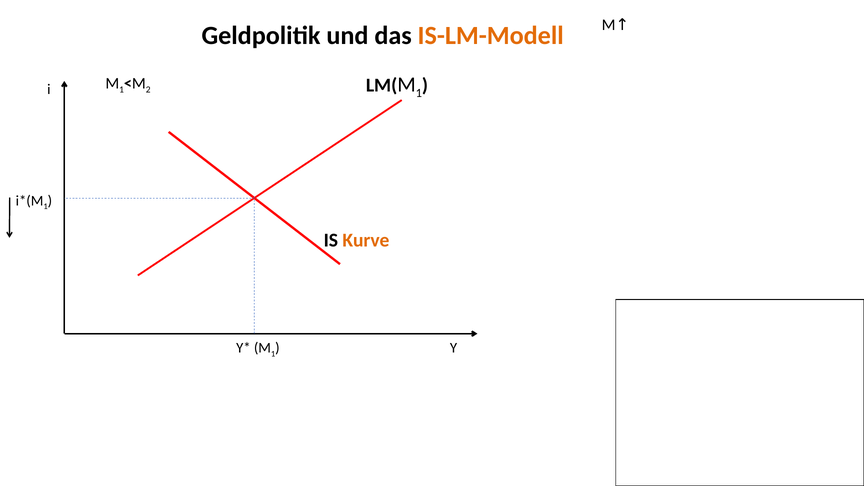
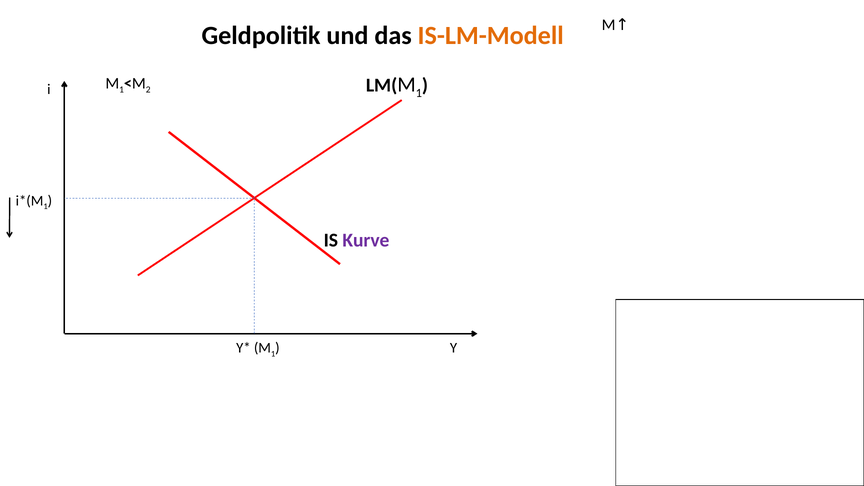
Kurve colour: orange -> purple
